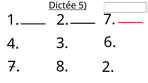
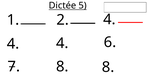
2 7: 7 -> 4
3 at (62, 43): 3 -> 4
7 2: 2 -> 8
